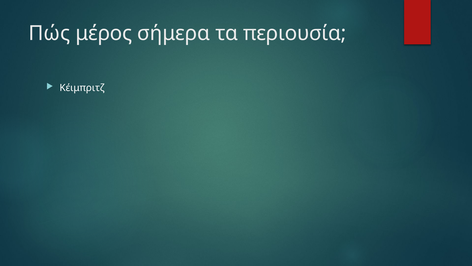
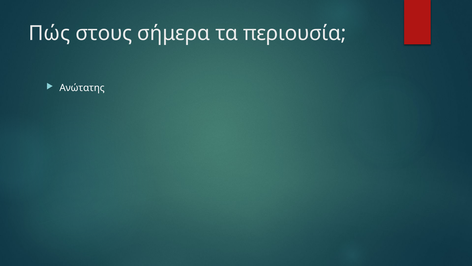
μέρος: μέρος -> στους
Κέιμπριτζ: Κέιμπριτζ -> Ανώτατης
